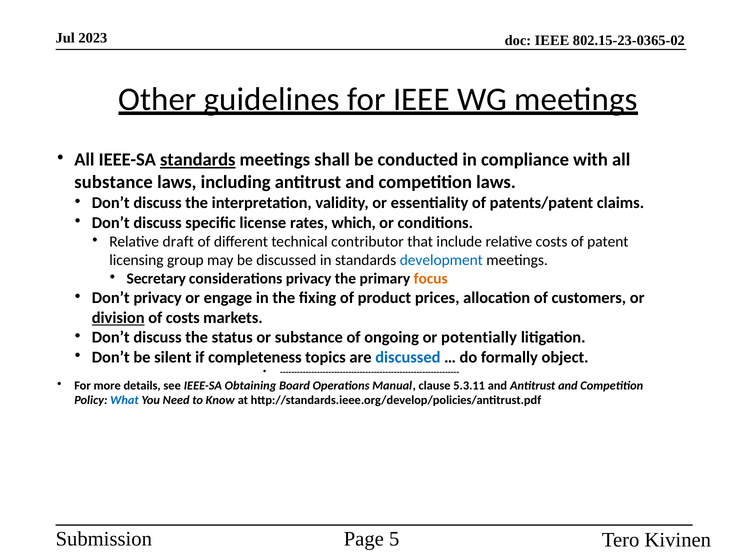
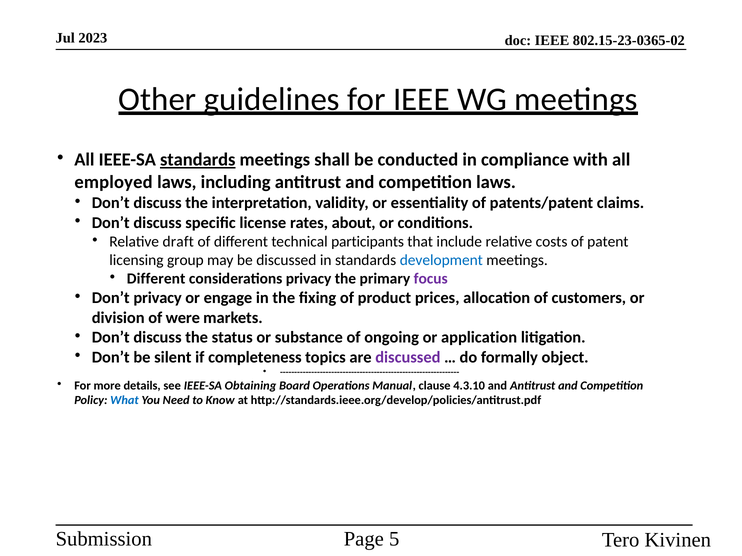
substance at (114, 182): substance -> employed
which: which -> about
contributor: contributor -> participants
Secretary at (156, 279): Secretary -> Different
focus colour: orange -> purple
division underline: present -> none
of costs: costs -> were
potentially: potentially -> application
discussed at (408, 358) colour: blue -> purple
5.3.11: 5.3.11 -> 4.3.10
